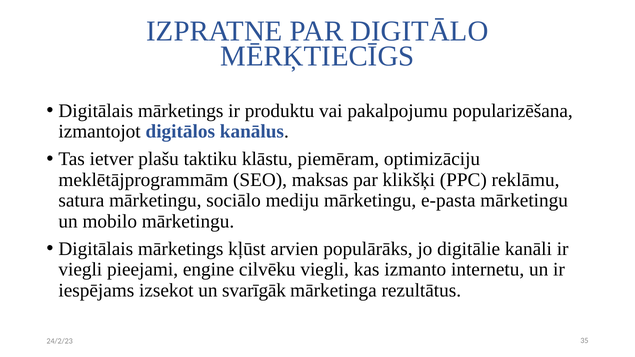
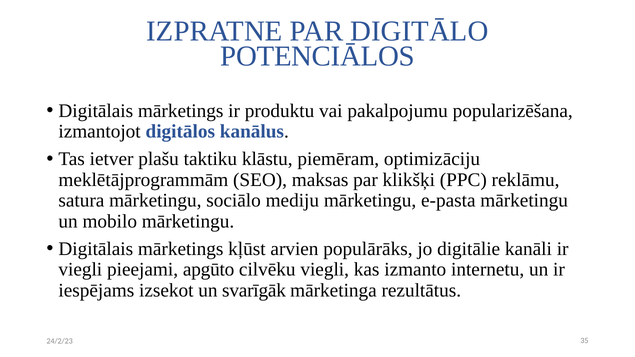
MĒRĶTIECĪGS: MĒRĶTIECĪGS -> POTENCIĀLOS
engine: engine -> apgūto
